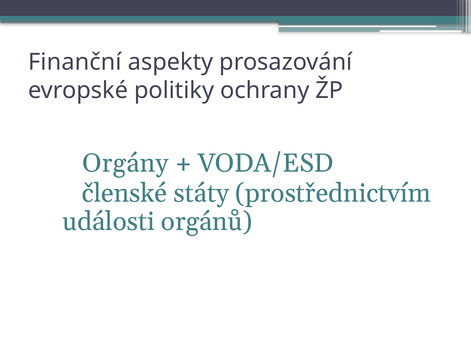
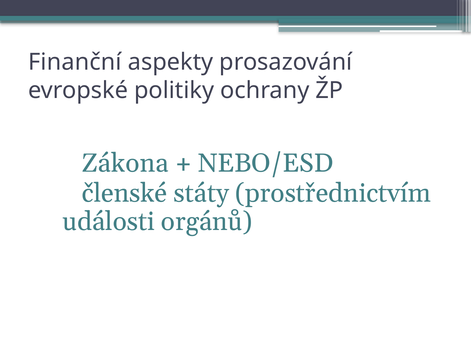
Orgány: Orgány -> Zákona
VODA/ESD: VODA/ESD -> NEBO/ESD
